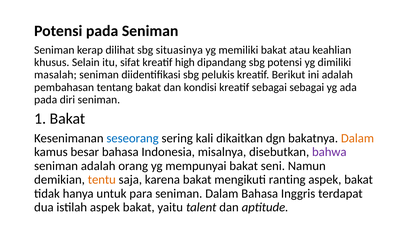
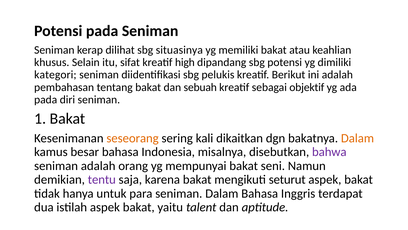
masalah: masalah -> kategori
kondisi: kondisi -> sebuah
sebagai sebagai: sebagai -> objektif
seseorang colour: blue -> orange
tentu colour: orange -> purple
ranting: ranting -> seturut
